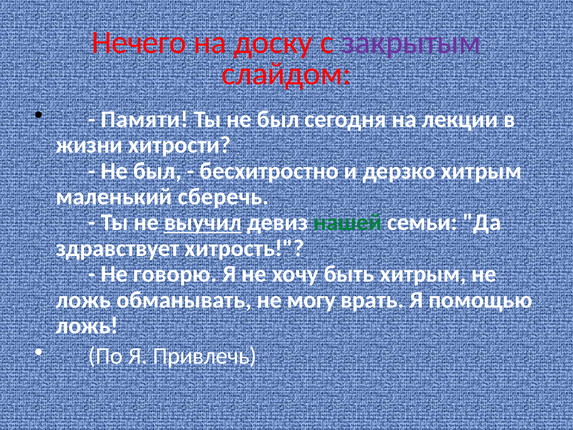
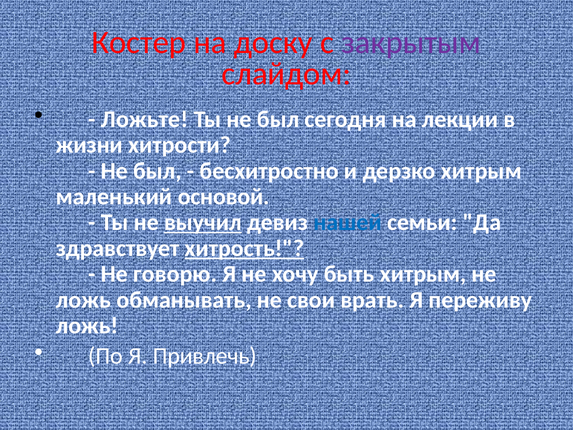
Нечего: Нечего -> Костер
Памяти: Памяти -> Ложьте
сберечь: сберечь -> основой
нашей colour: green -> blue
хитрость underline: none -> present
могу: могу -> свои
помощью: помощью -> переживу
